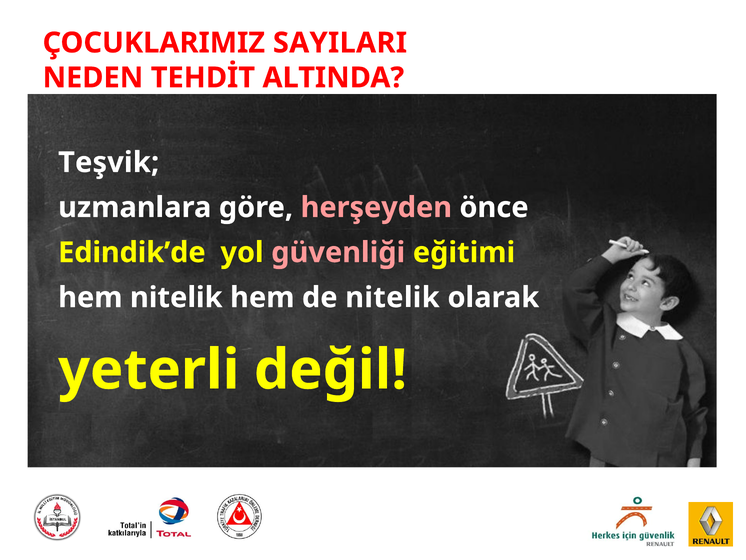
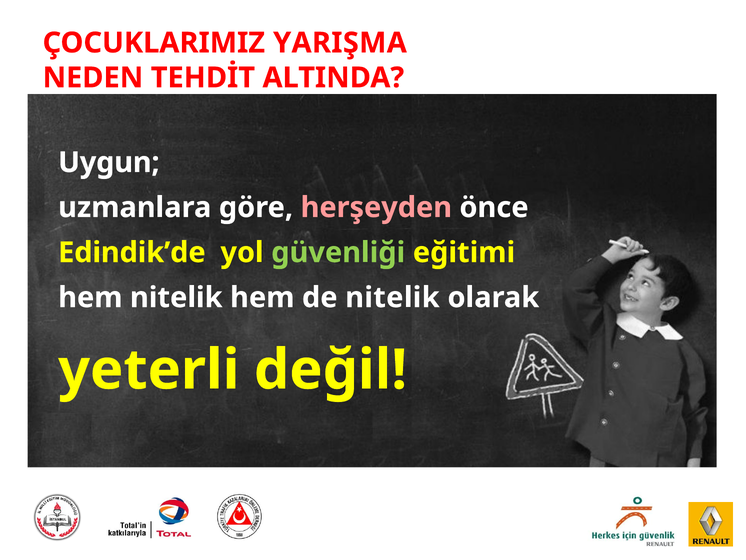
SAYILARI: SAYILARI -> YARIŞMA
Teşvik: Teşvik -> Uygun
güvenliği colour: pink -> light green
